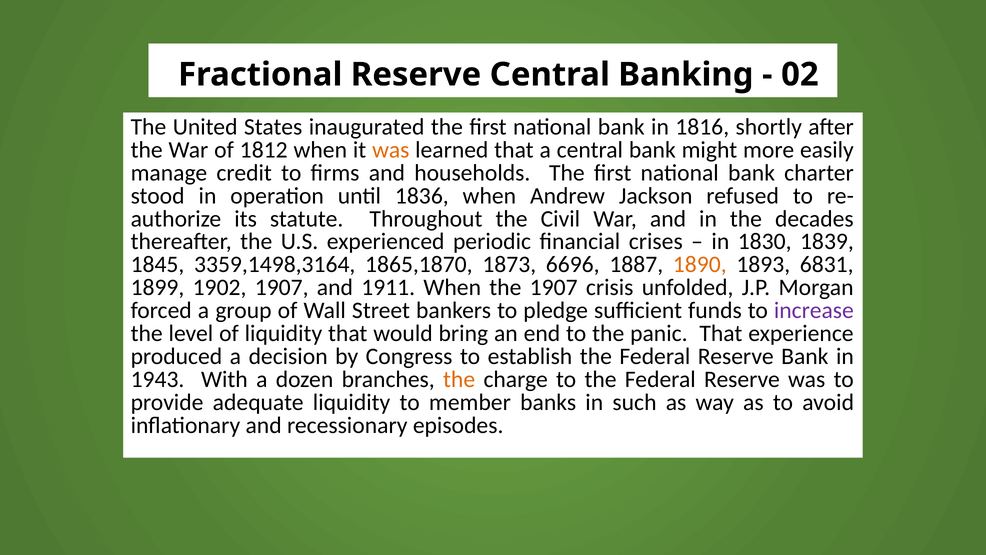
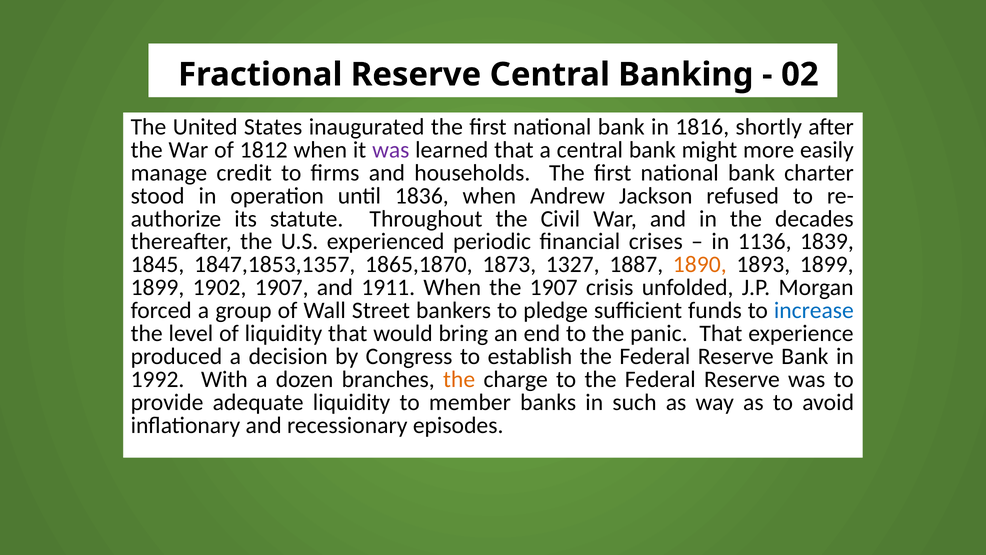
was at (391, 150) colour: orange -> purple
1830: 1830 -> 1136
3359,1498,3164: 3359,1498,3164 -> 1847,1853,1357
6696: 6696 -> 1327
1893 6831: 6831 -> 1899
increase colour: purple -> blue
1943: 1943 -> 1992
